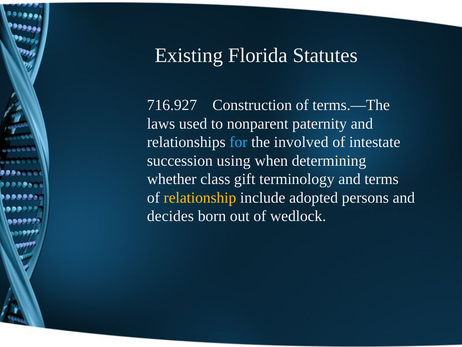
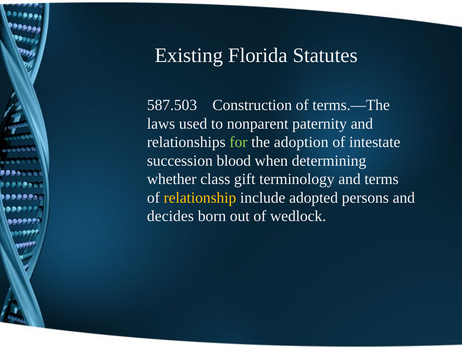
716.927: 716.927 -> 587.503
for colour: light blue -> light green
involved: involved -> adoption
using: using -> blood
